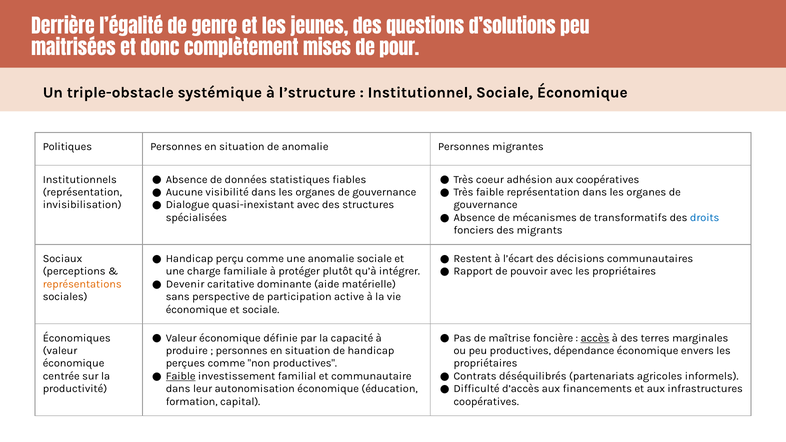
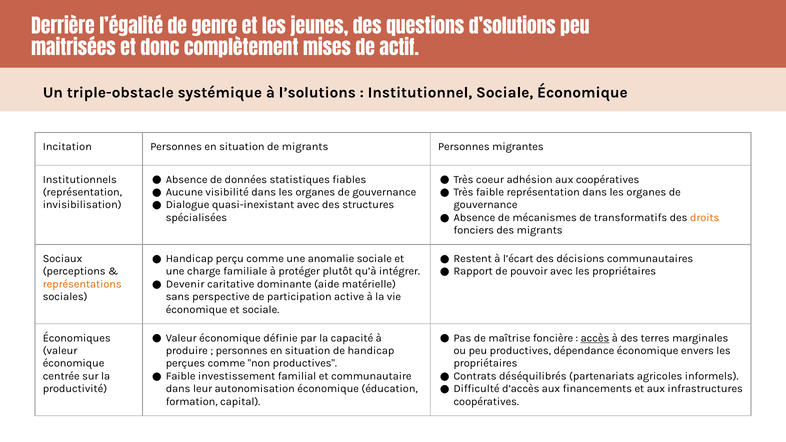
pour: pour -> actif
l’structure: l’structure -> l’solutions
Politiques: Politiques -> Incitation
de anomalie: anomalie -> migrants
droits colour: blue -> orange
Faible at (181, 376) underline: present -> none
